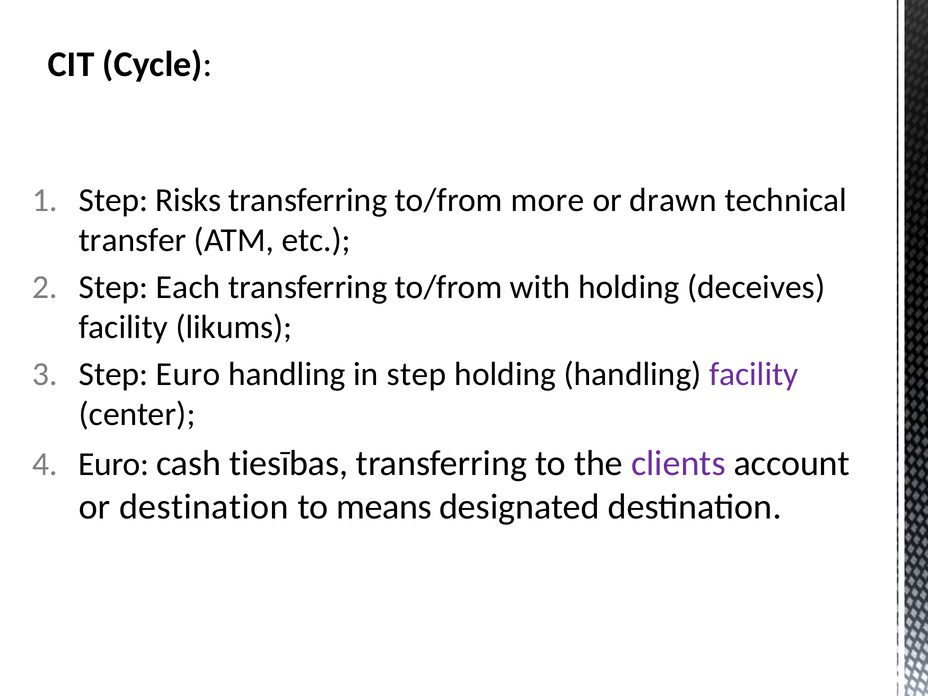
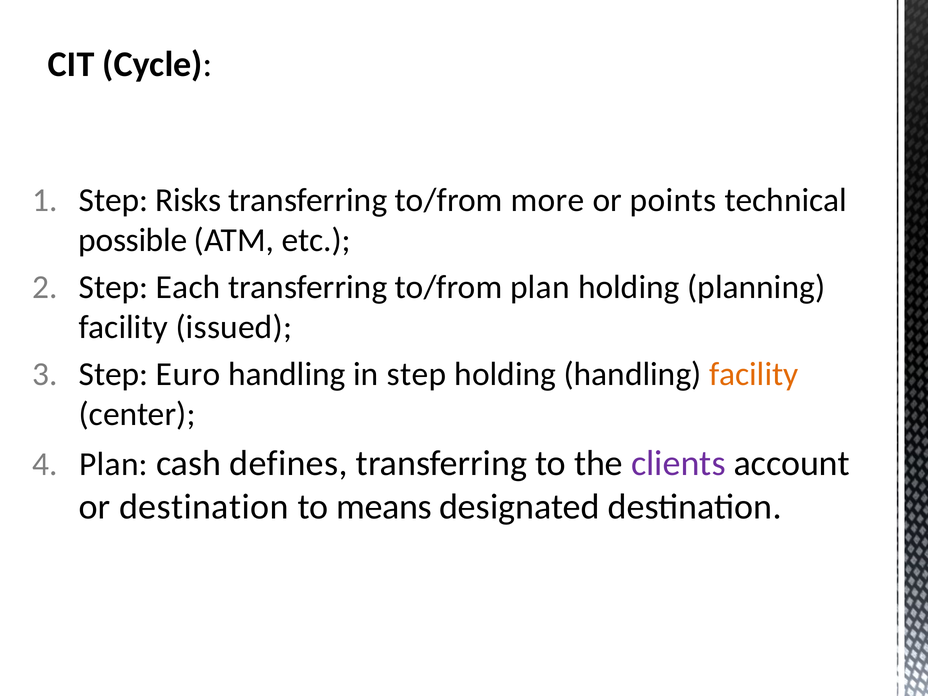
drawn: drawn -> points
transfer: transfer -> possible
to/from with: with -> plan
deceives: deceives -> planning
likums: likums -> issued
facility at (754, 374) colour: purple -> orange
Euro at (114, 464): Euro -> Plan
tiesības: tiesības -> defines
